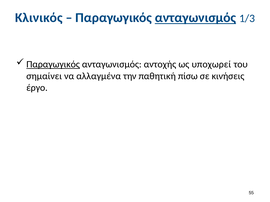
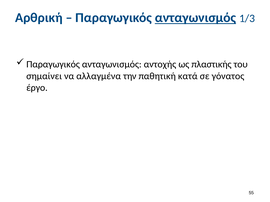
Κλινικός: Κλινικός -> Αρθρική
Παραγωγικός at (53, 65) underline: present -> none
υποχωρεί: υποχωρεί -> πλαστικής
πίσω: πίσω -> κατά
κινήσεις: κινήσεις -> γόνατος
